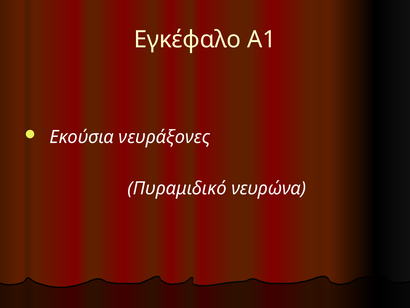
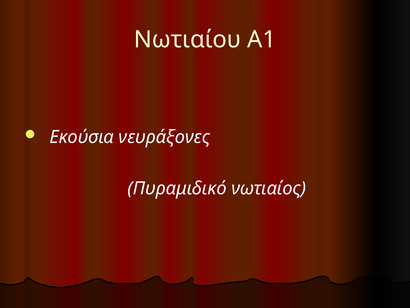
Εγκέφαλο: Εγκέφαλο -> Νωτιαίου
νευρώνα: νευρώνα -> νωτιαίος
